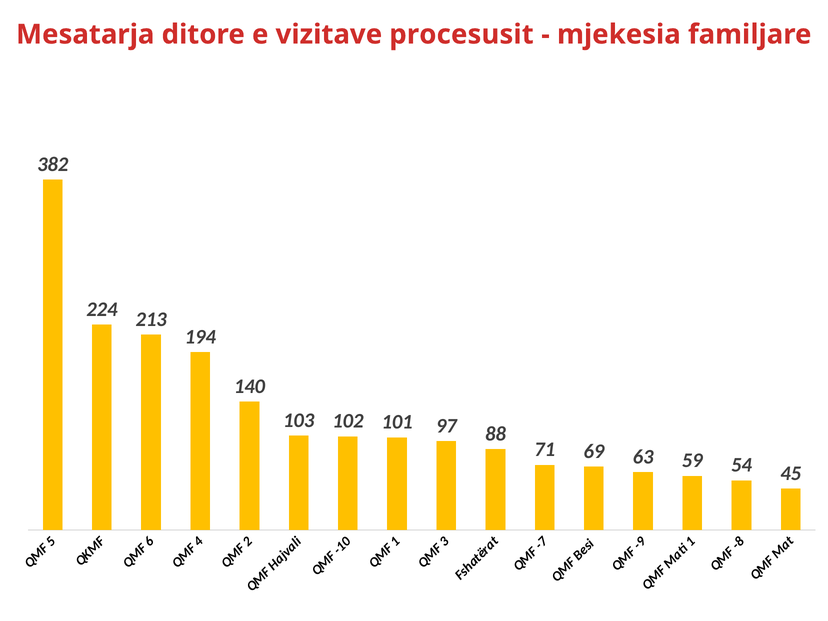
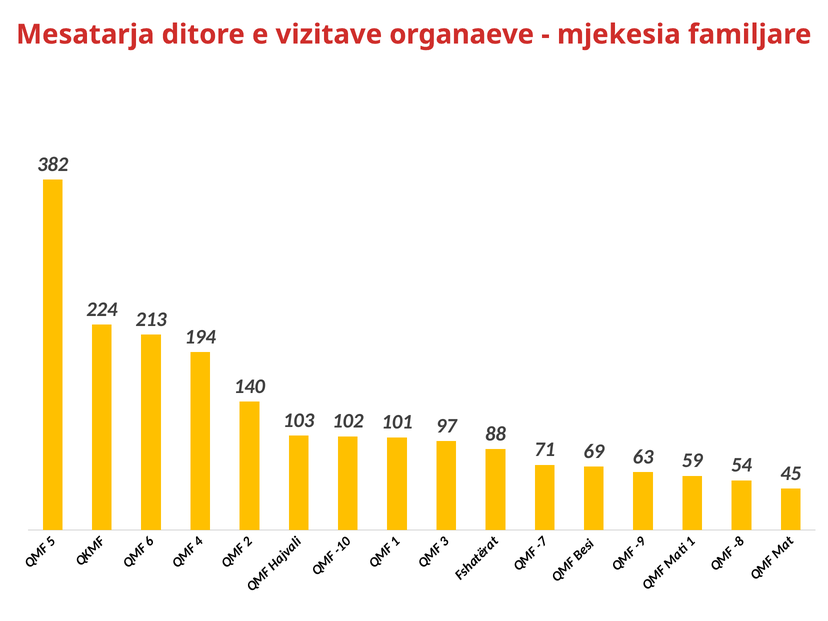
procesusit: procesusit -> organaeve
